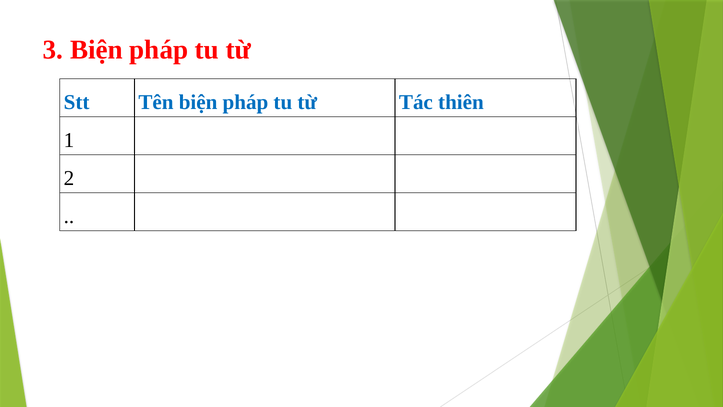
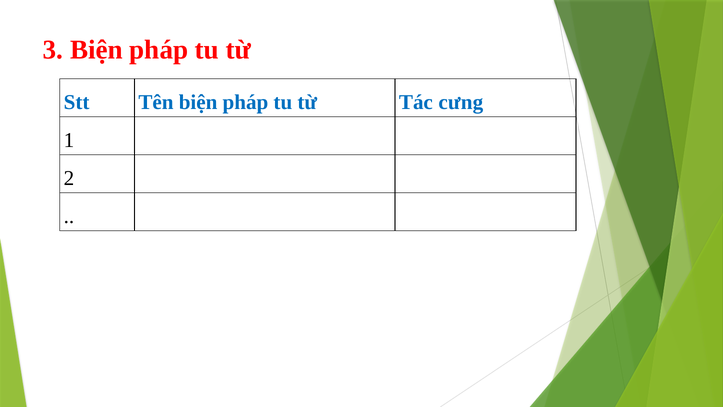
thiên: thiên -> cưng
